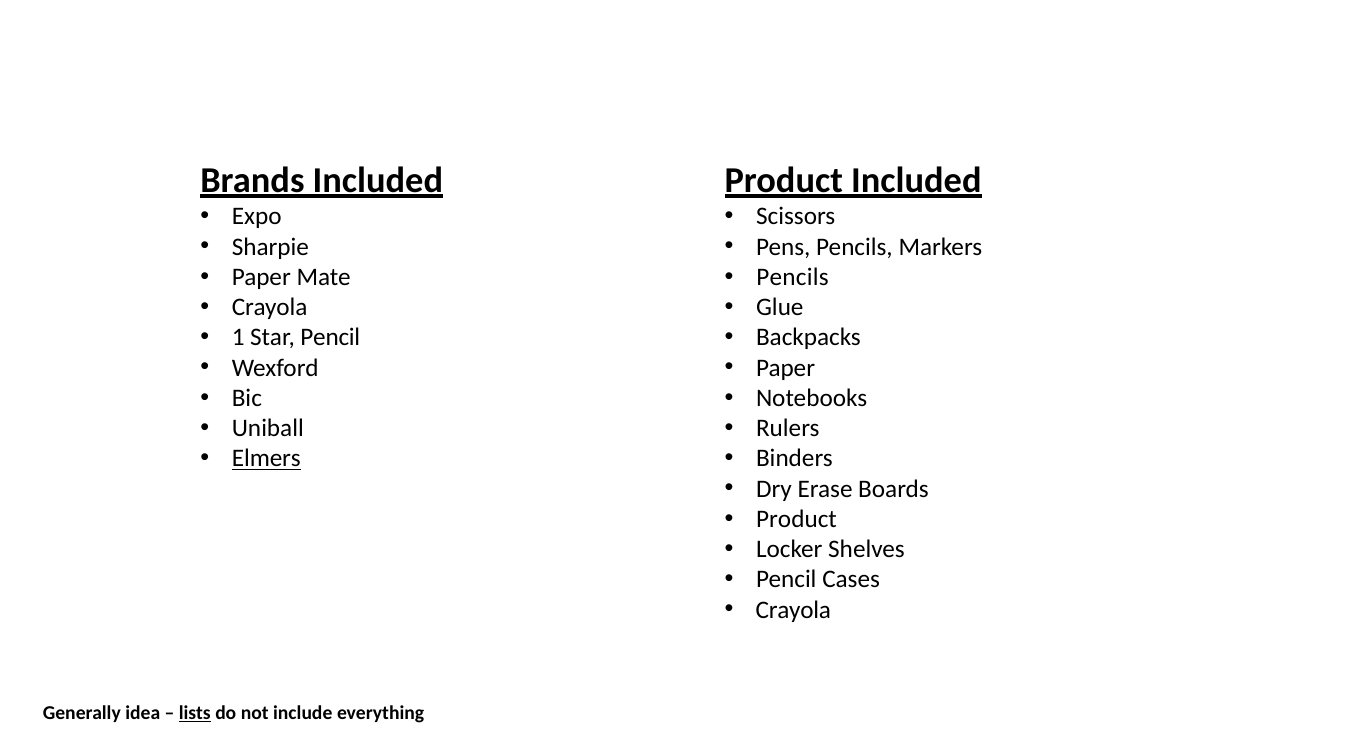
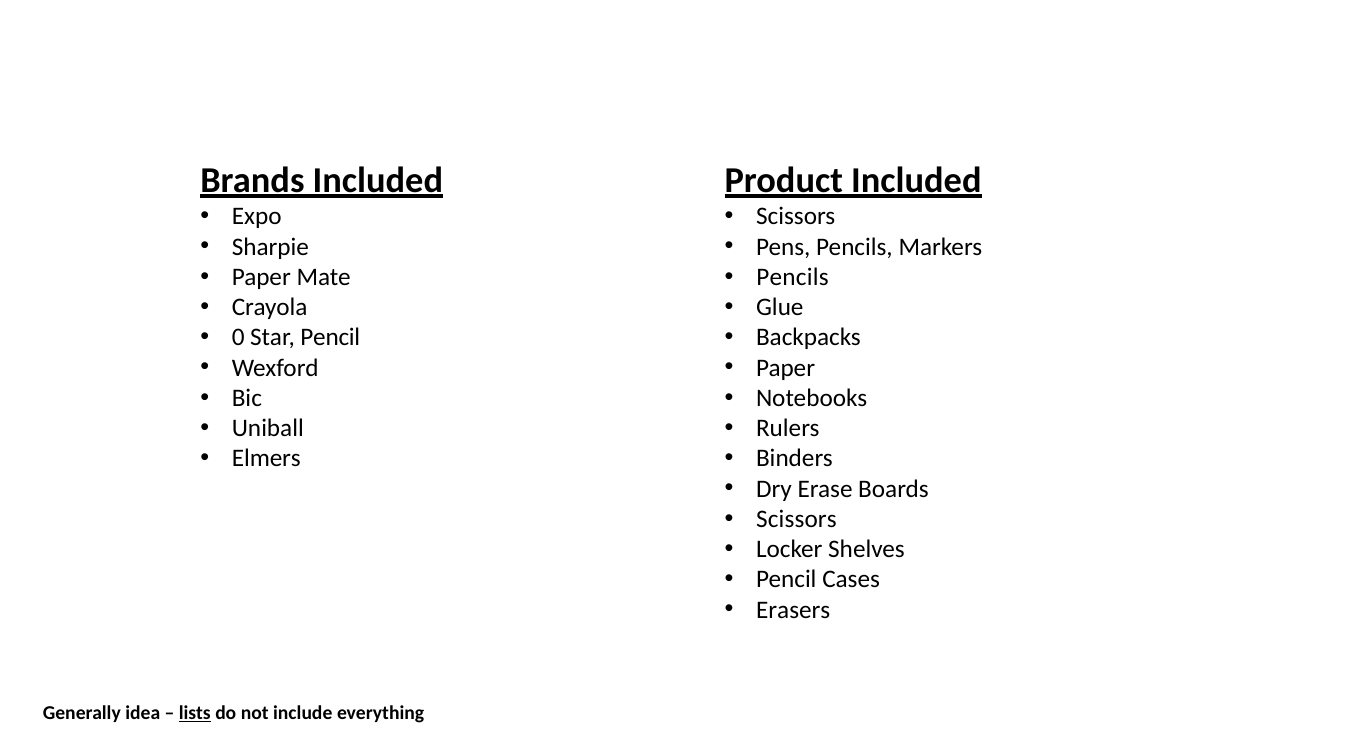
1: 1 -> 0
Elmers underline: present -> none
Product at (796, 519): Product -> Scissors
Crayola at (793, 610): Crayola -> Erasers
